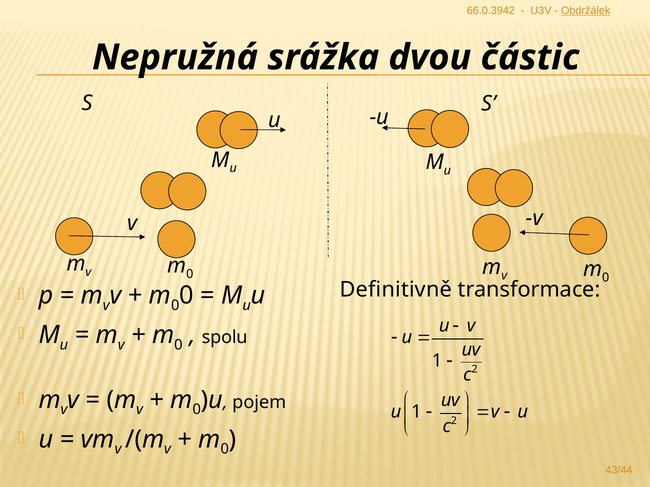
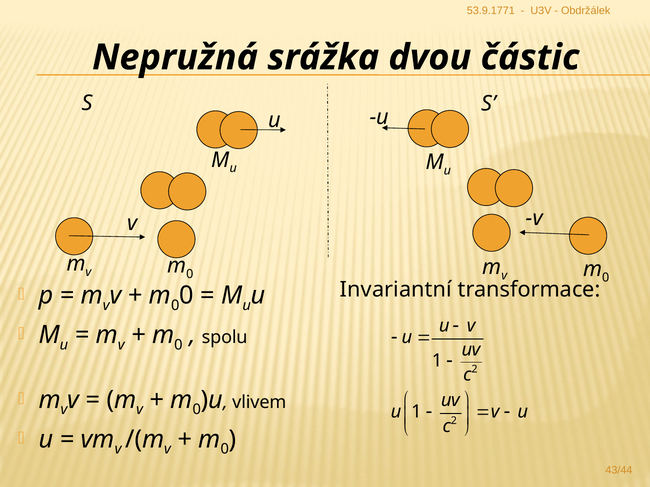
66.0.3942: 66.0.3942 -> 53.9.1771
Obdržálek underline: present -> none
Definitivně: Definitivně -> Invariantní
pojem: pojem -> vlivem
